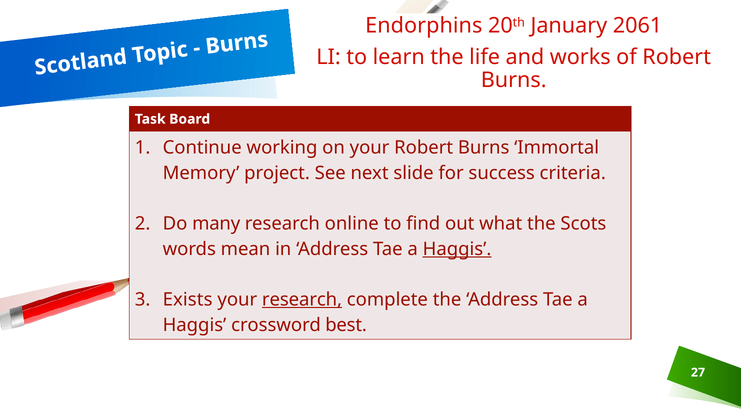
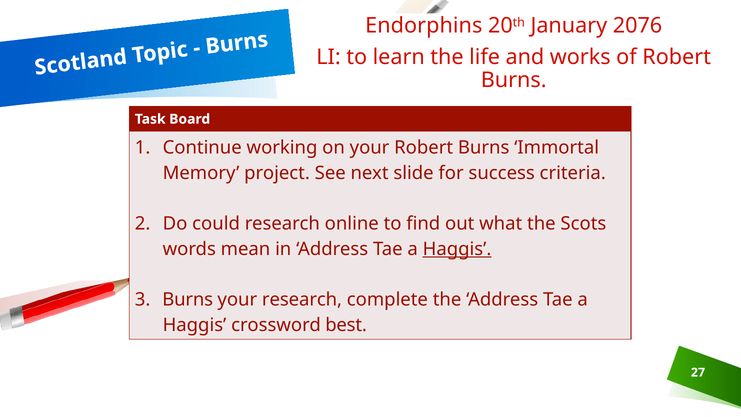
2061: 2061 -> 2076
many: many -> could
Exists at (188, 300): Exists -> Burns
research at (302, 300) underline: present -> none
